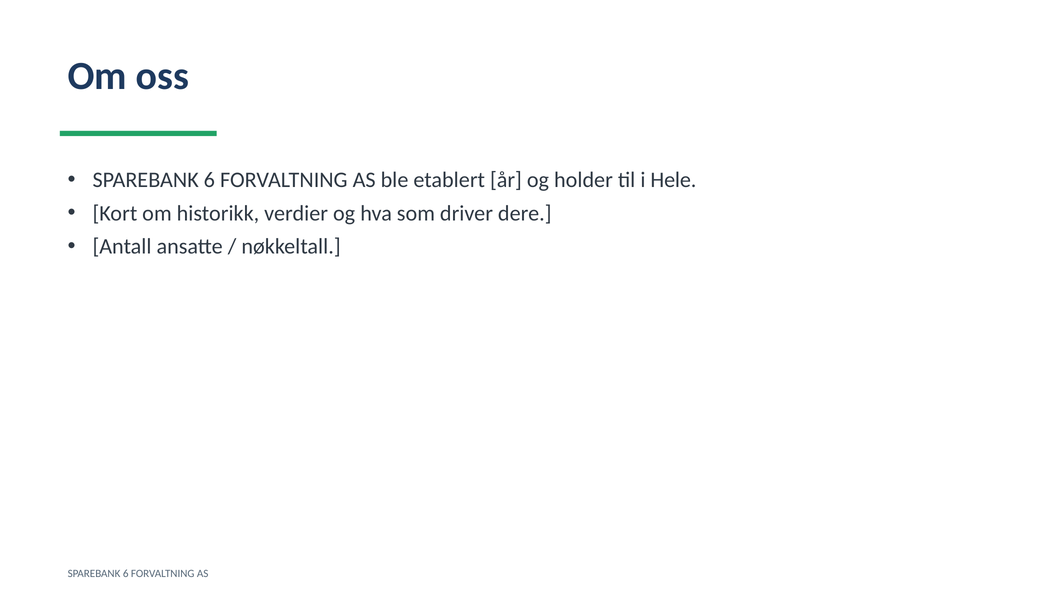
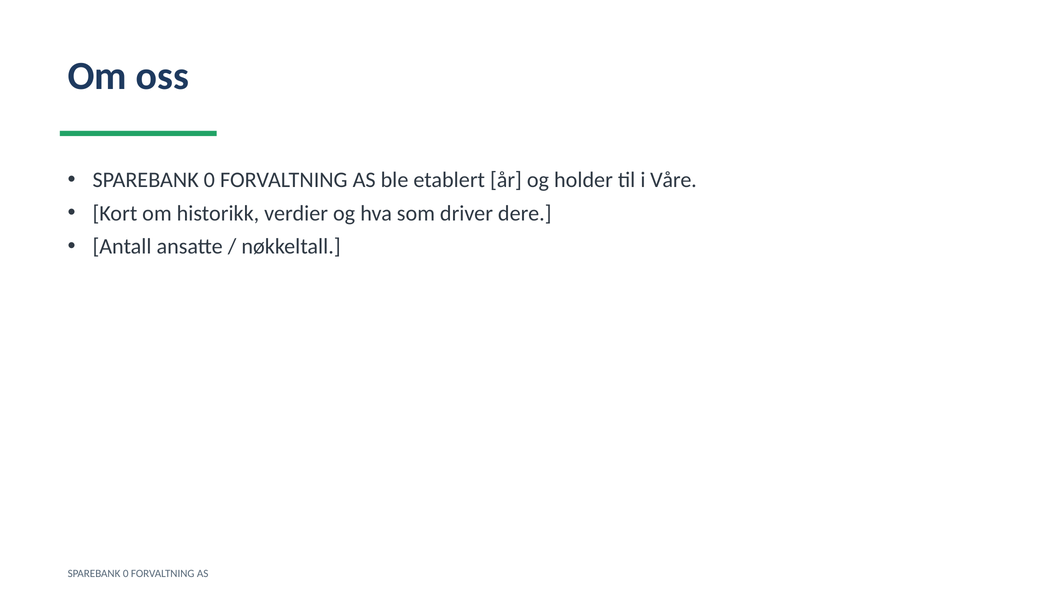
6 at (209, 180): 6 -> 0
Hele: Hele -> Våre
6 at (126, 574): 6 -> 0
